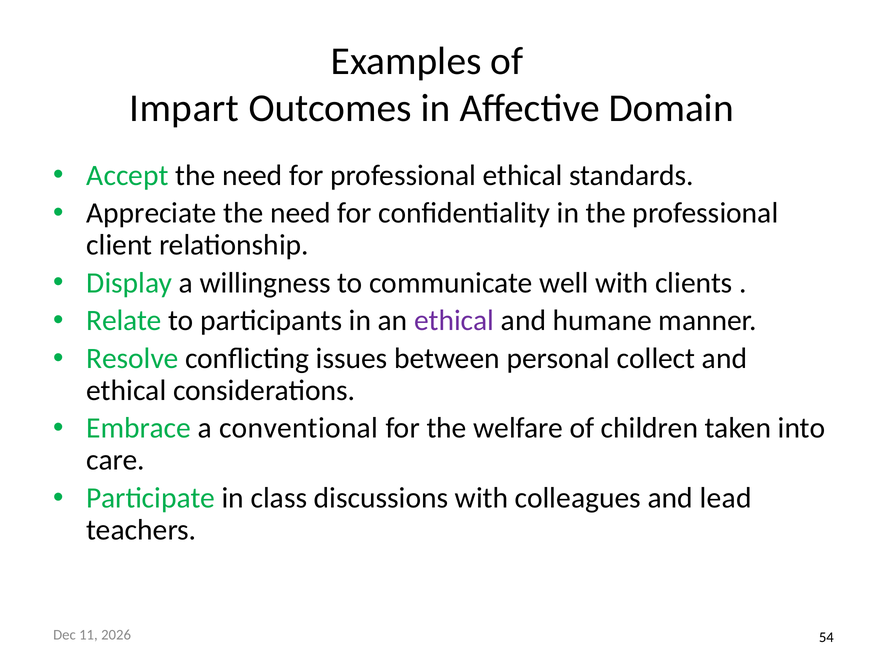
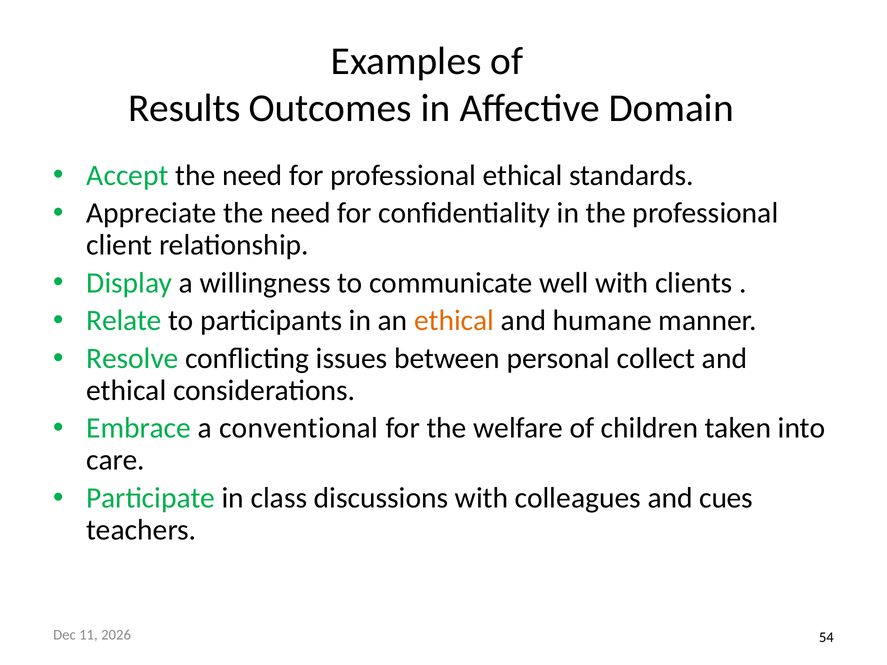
Impart: Impart -> Results
ethical at (454, 321) colour: purple -> orange
lead: lead -> cues
